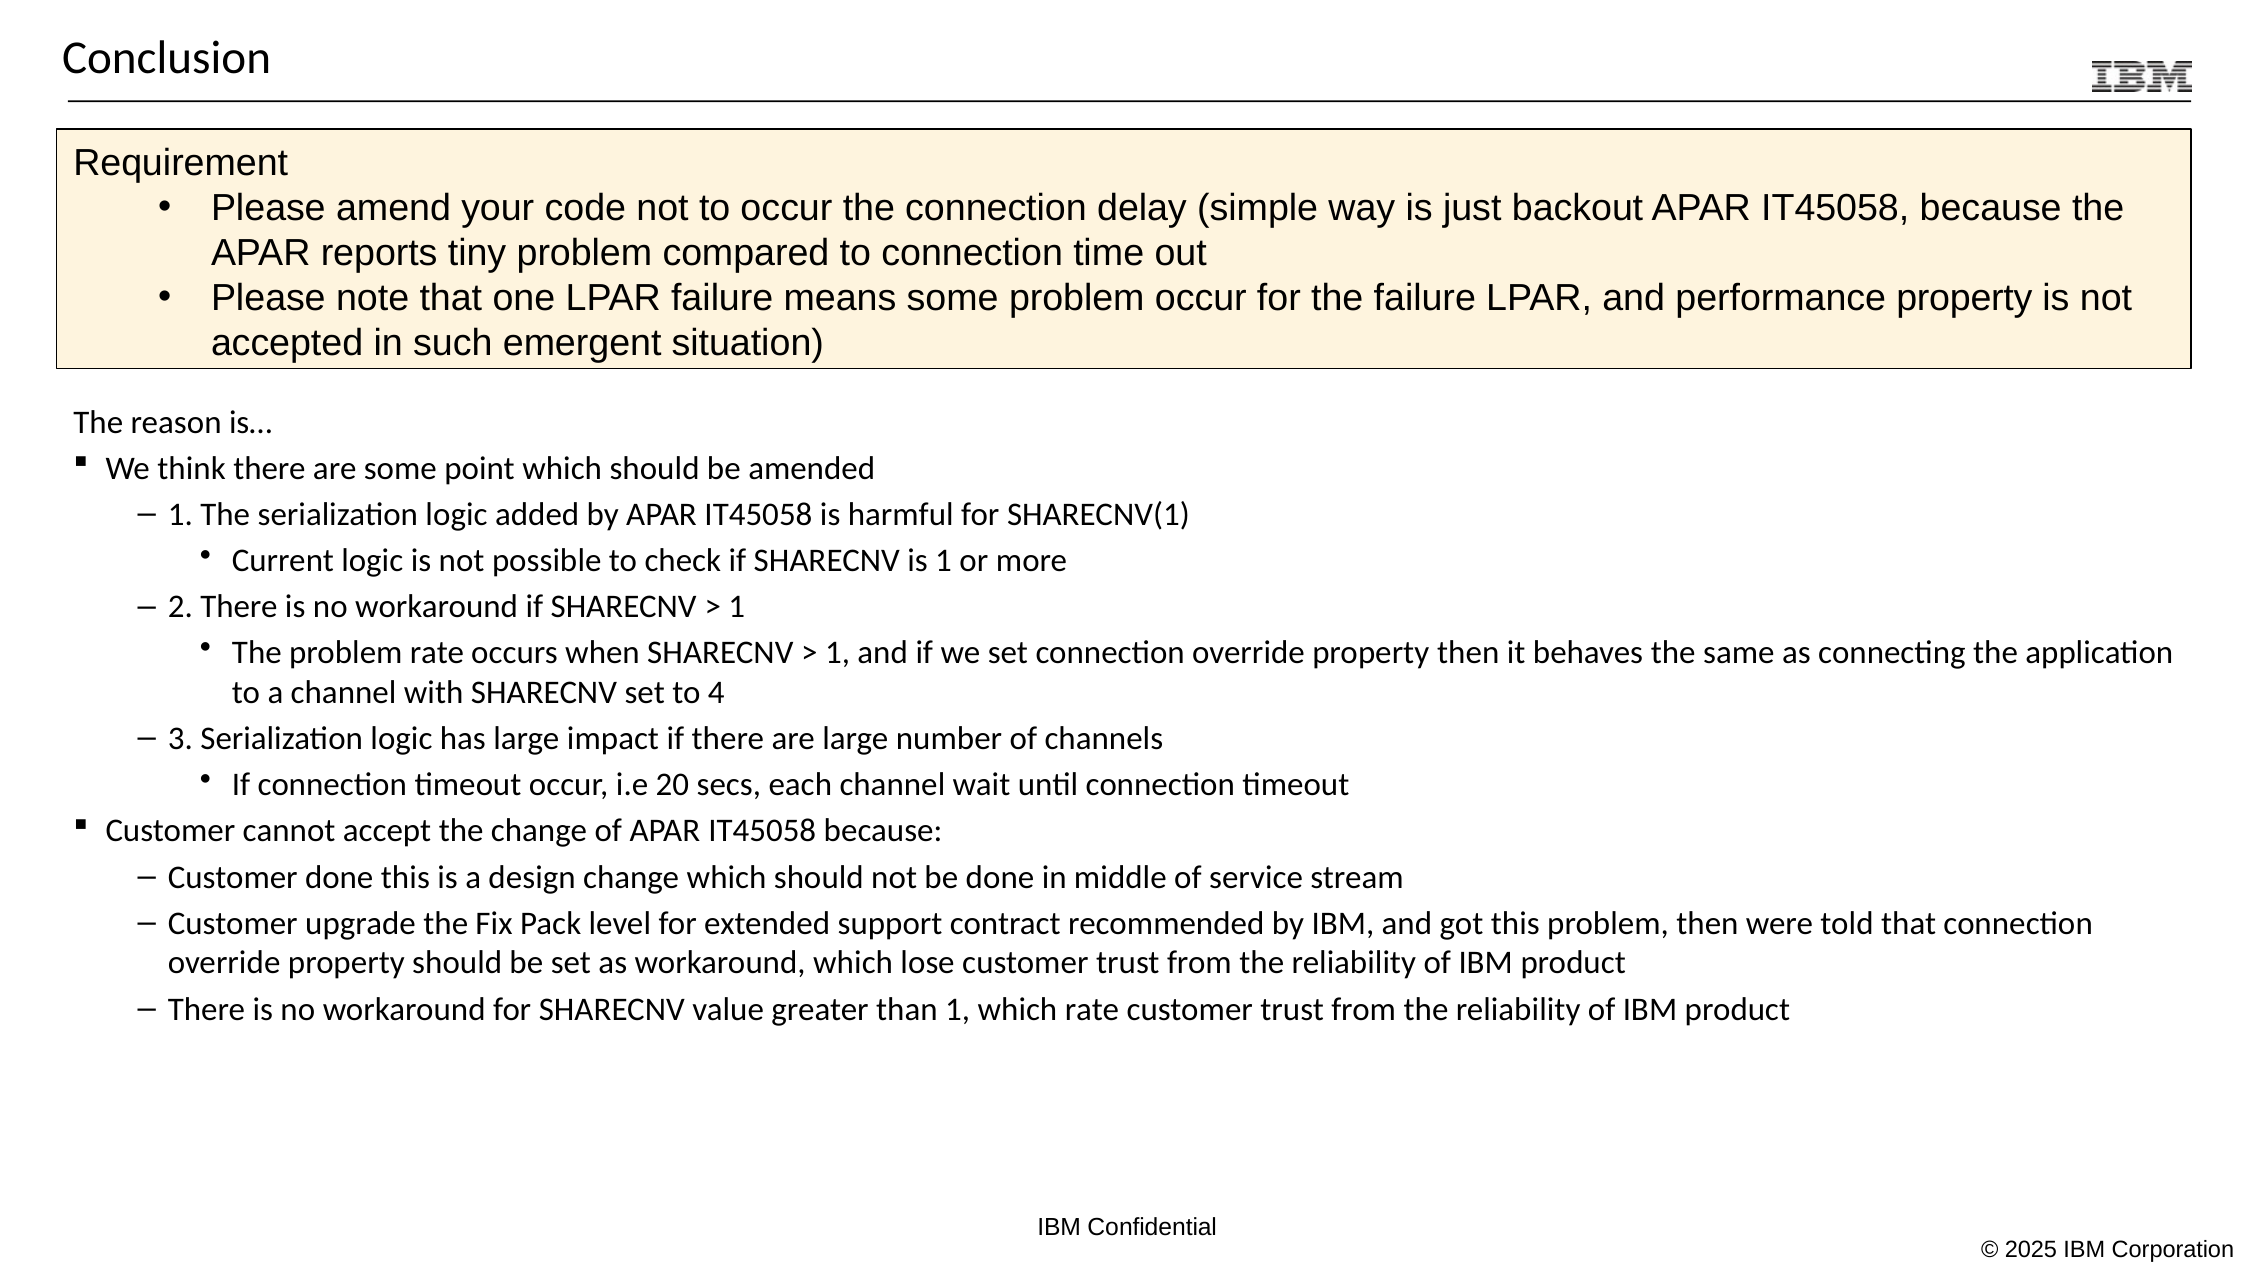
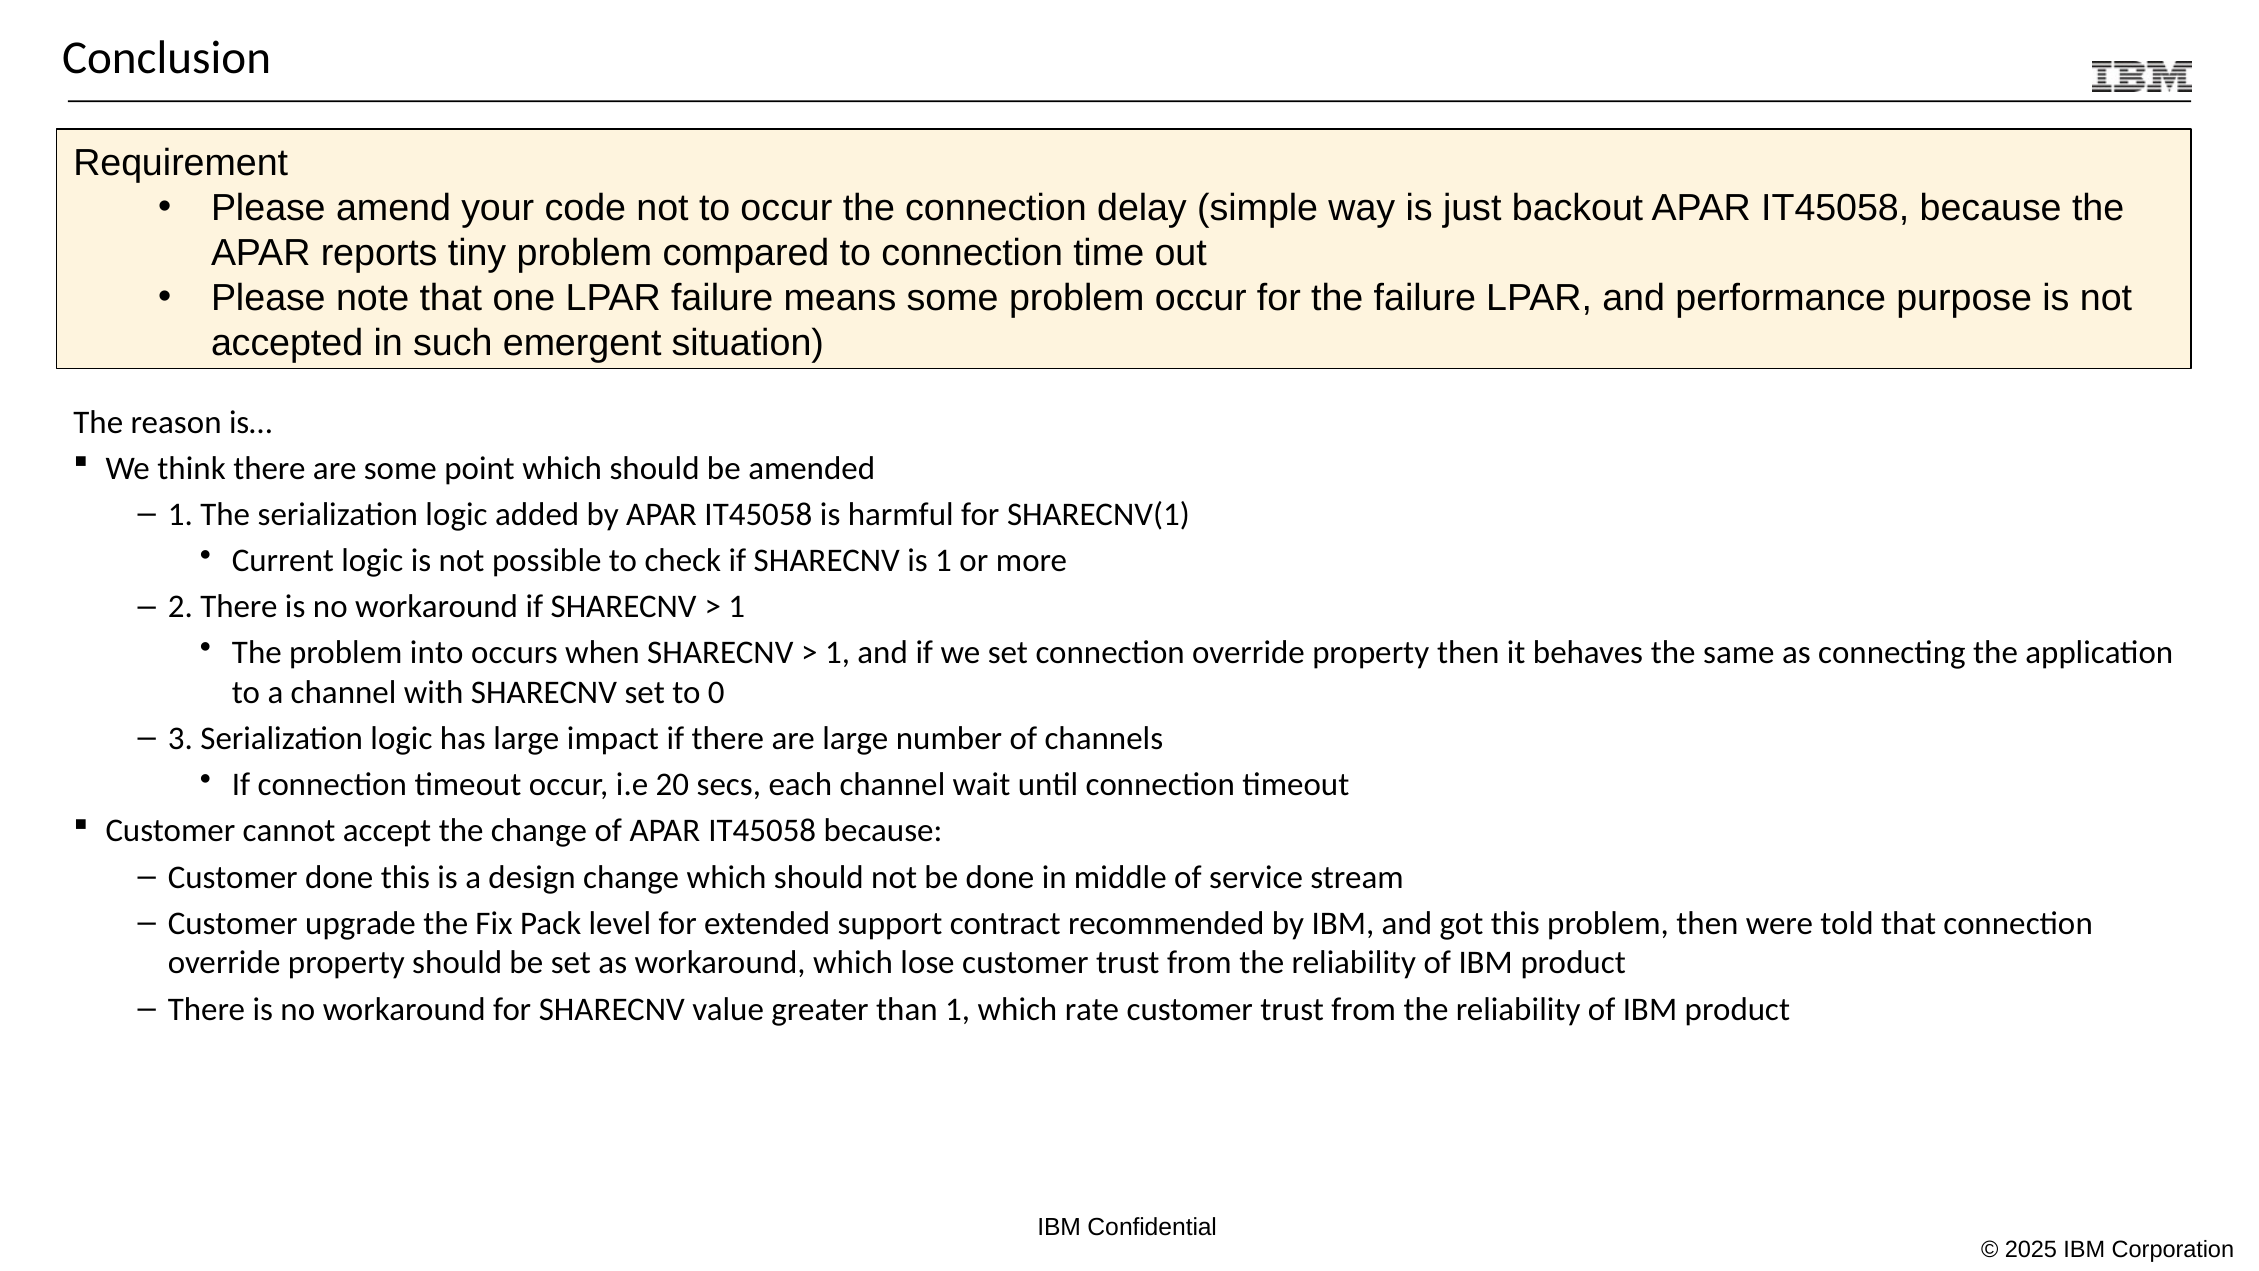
performance property: property -> purpose
problem rate: rate -> into
4: 4 -> 0
